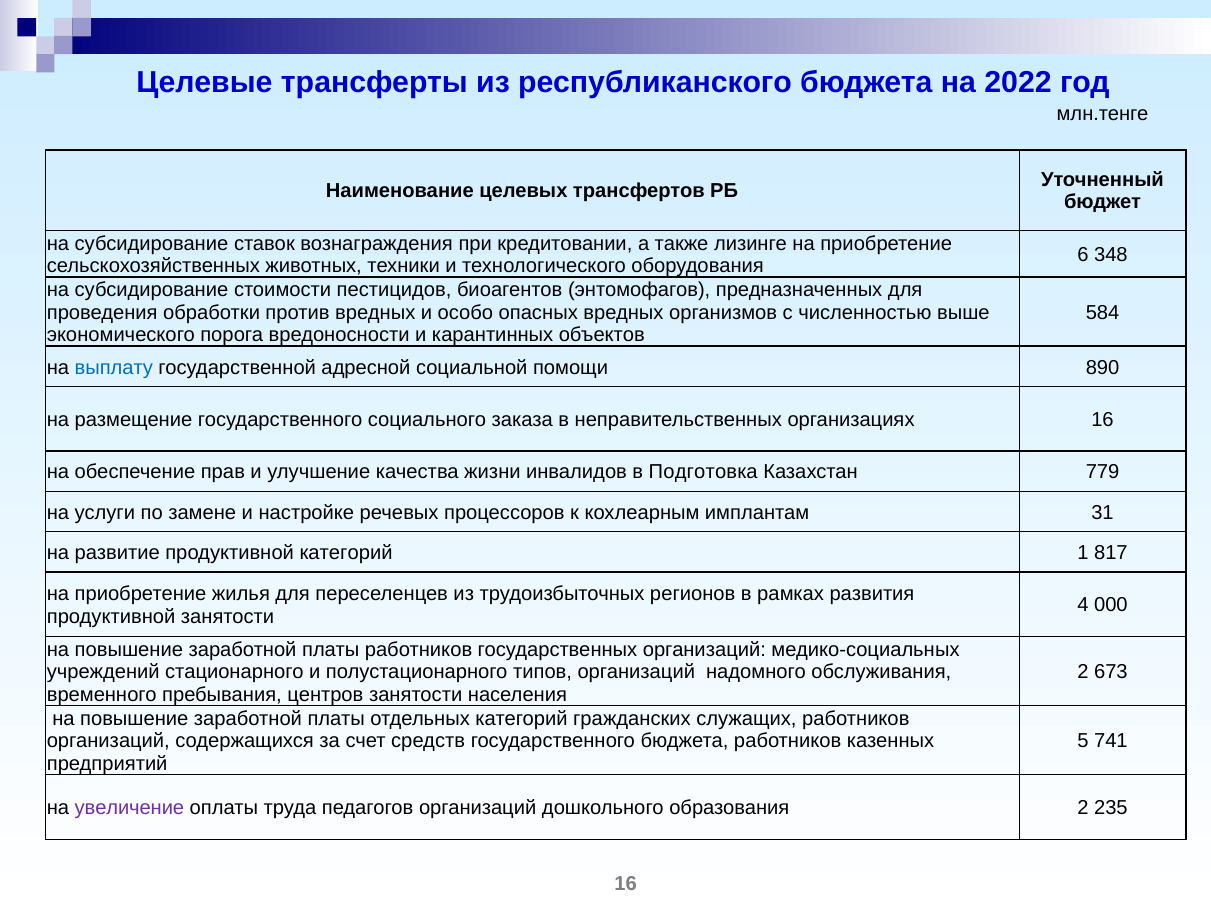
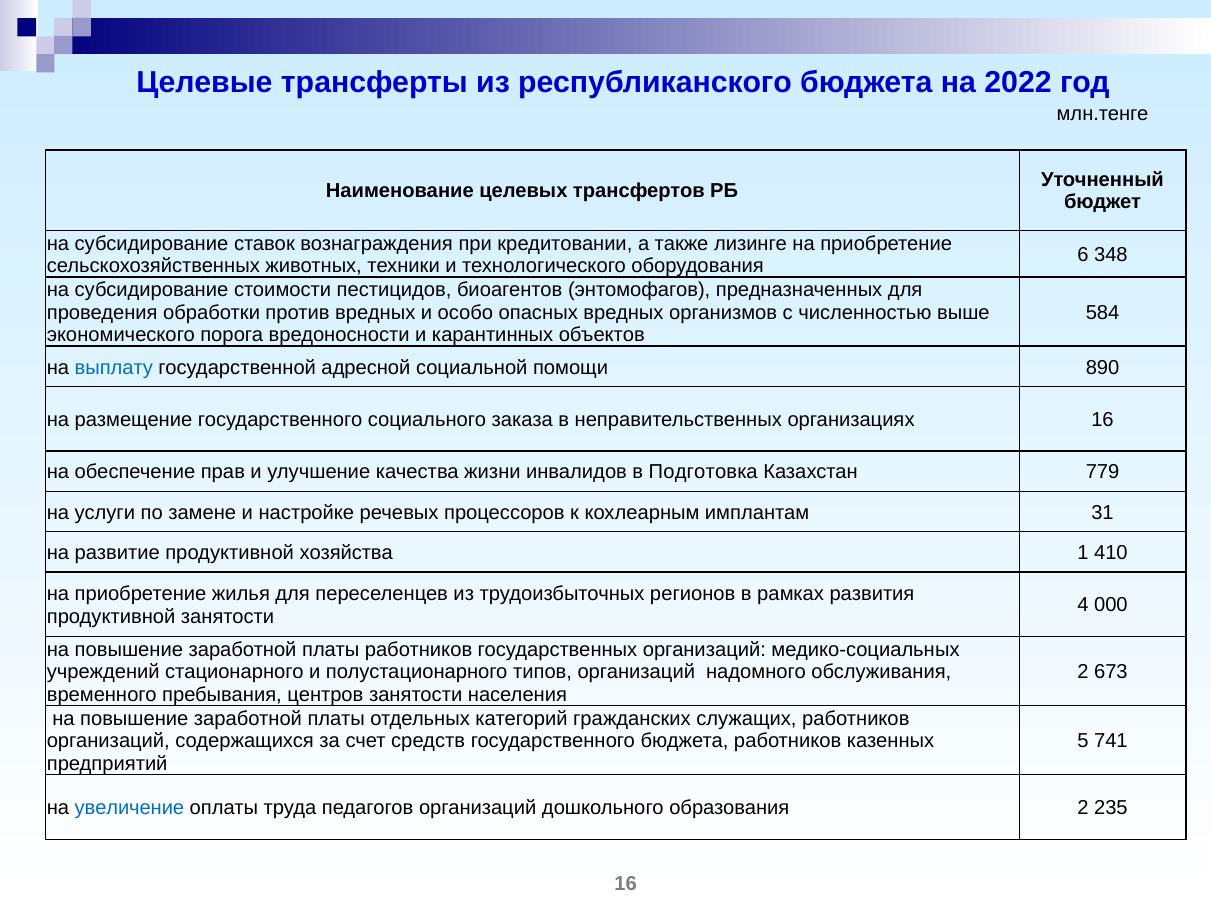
продуктивной категорий: категорий -> хозяйства
817: 817 -> 410
увеличение colour: purple -> blue
